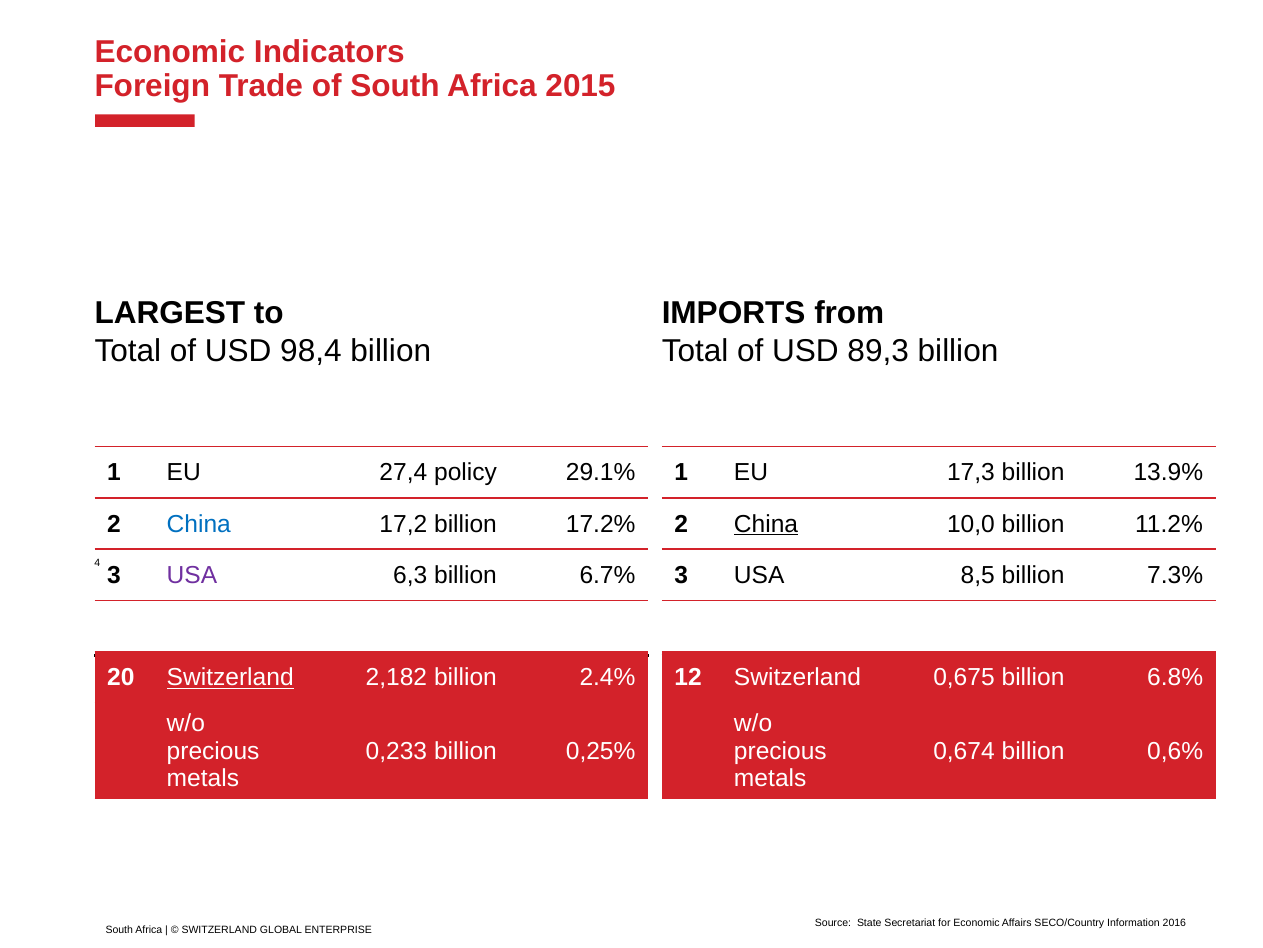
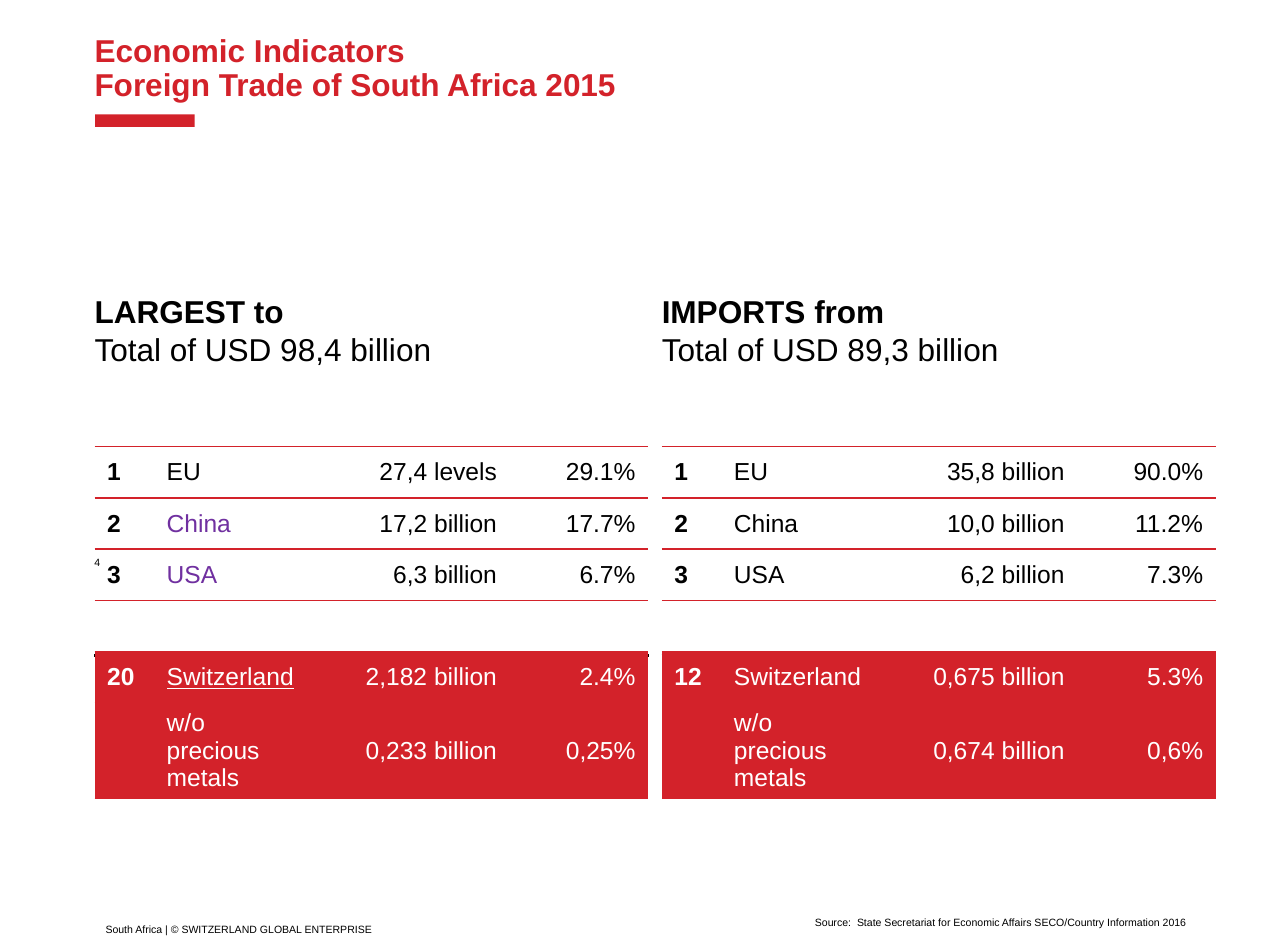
policy: policy -> levels
17,3: 17,3 -> 35,8
13.9%: 13.9% -> 90.0%
China at (199, 523) colour: blue -> purple
17.2%: 17.2% -> 17.7%
China at (766, 523) underline: present -> none
8,5: 8,5 -> 6,2
6.8%: 6.8% -> 5.3%
